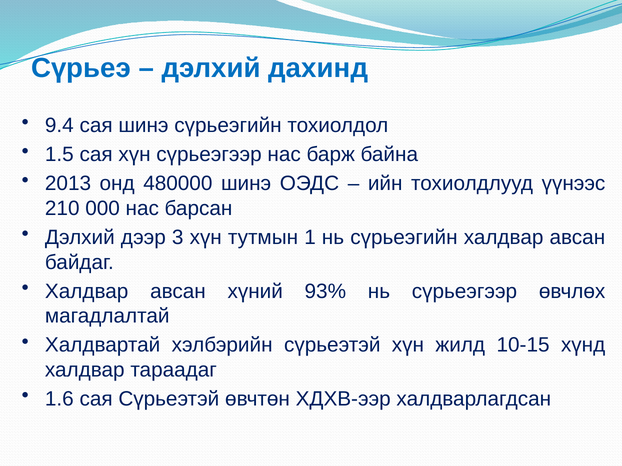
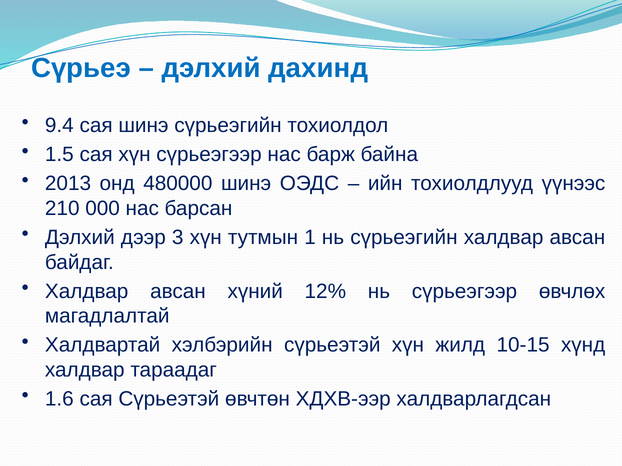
93%: 93% -> 12%
